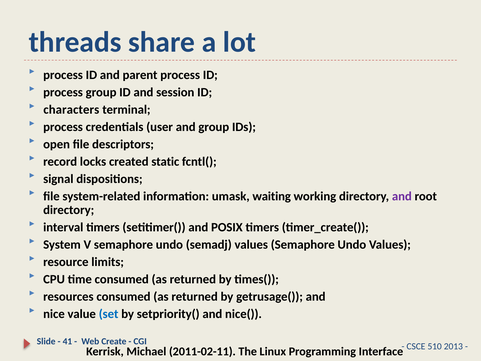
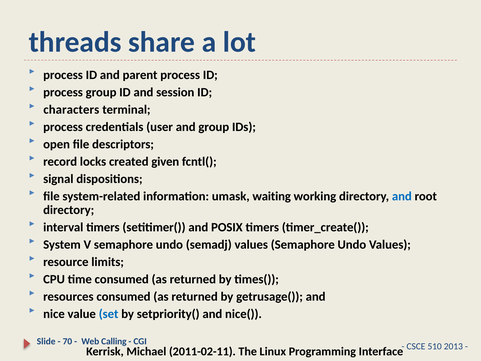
static: static -> given
and at (402, 196) colour: purple -> blue
41: 41 -> 70
Create: Create -> Calling
